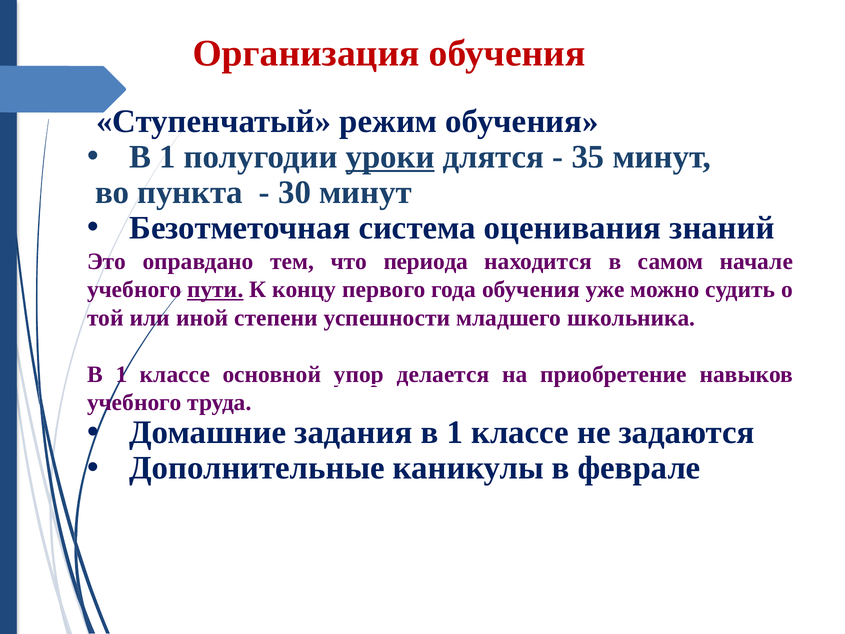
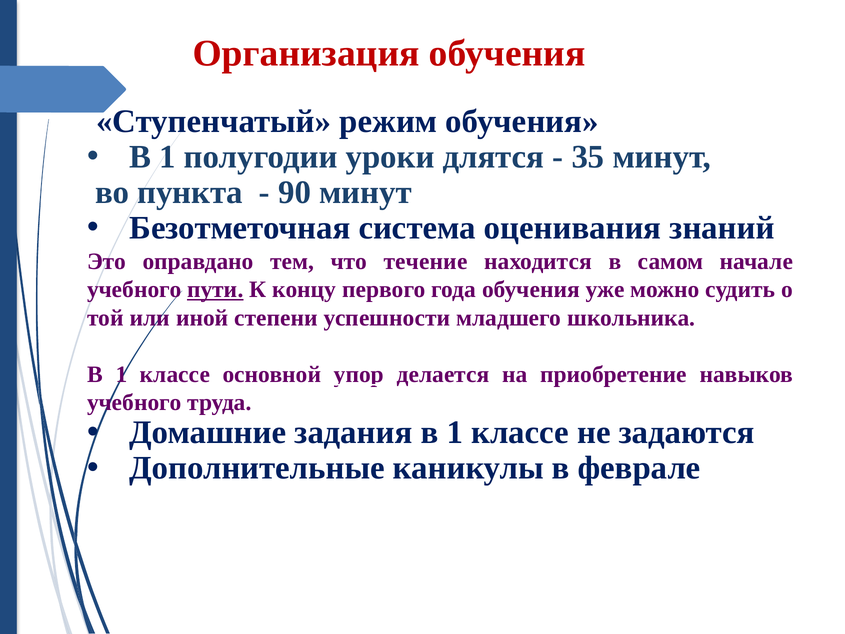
уроки underline: present -> none
30: 30 -> 90
периода: периода -> течение
